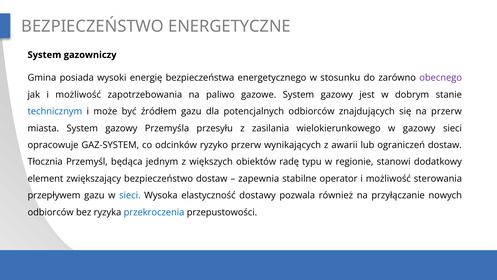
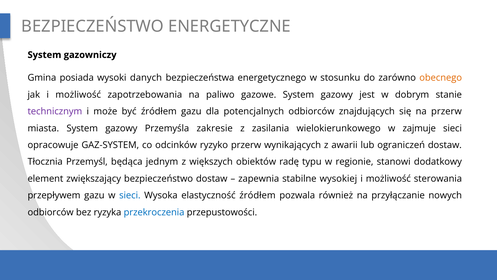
energię: energię -> danych
obecnego colour: purple -> orange
technicznym colour: blue -> purple
przesyłu: przesyłu -> zakresie
w gazowy: gazowy -> zajmuje
operator: operator -> wysokiej
elastyczność dostawy: dostawy -> źródłem
